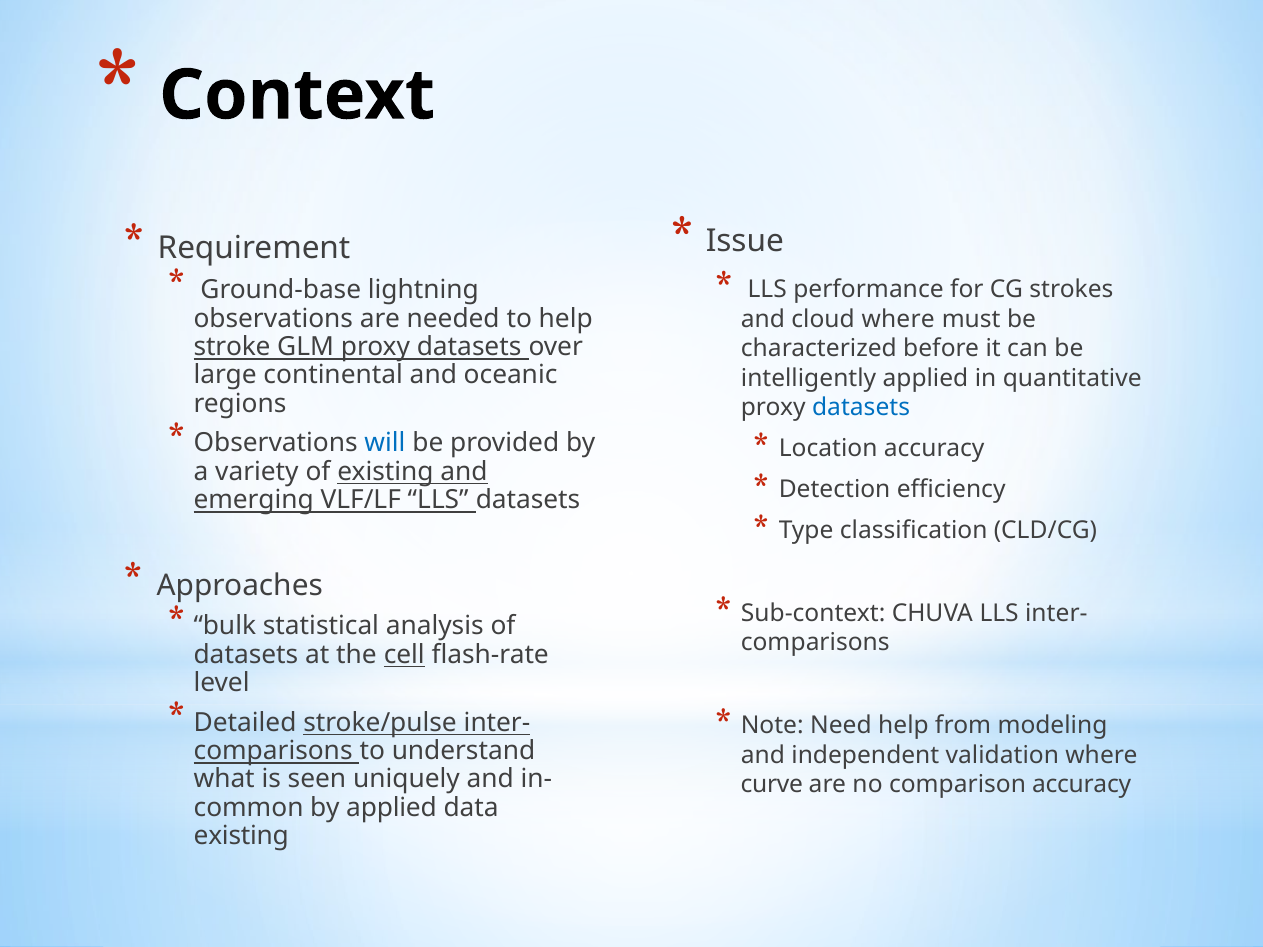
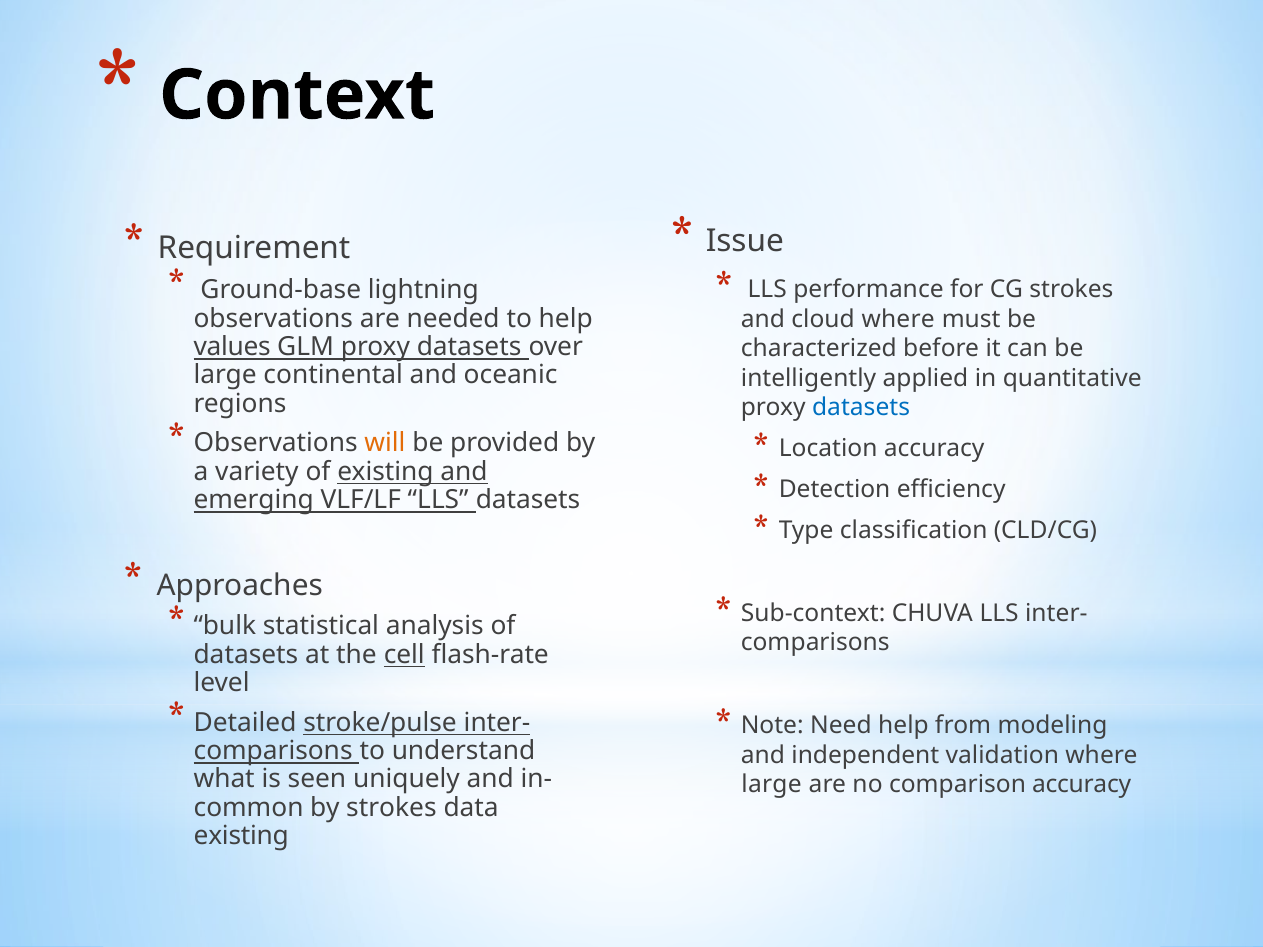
stroke: stroke -> values
will colour: blue -> orange
curve at (772, 785): curve -> large
by applied: applied -> strokes
